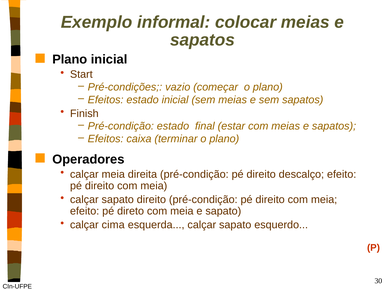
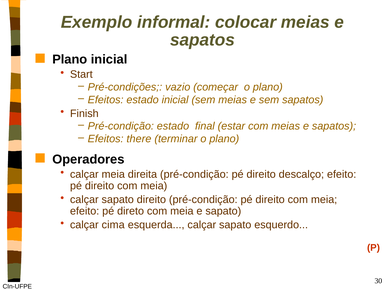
caixa: caixa -> there
